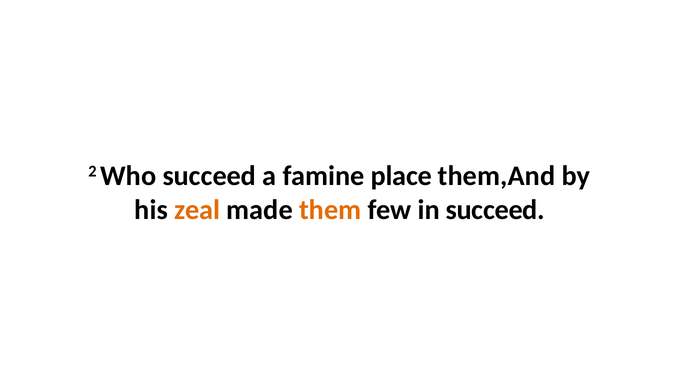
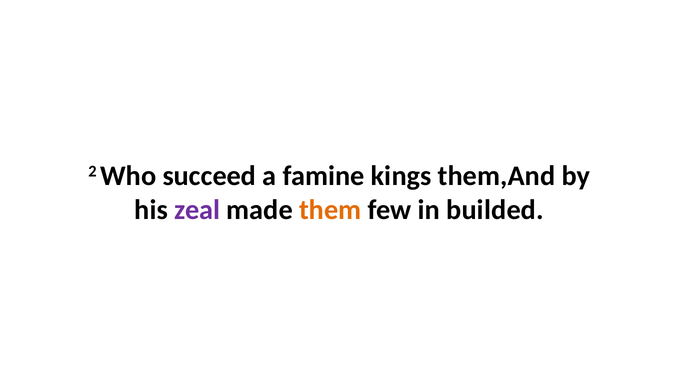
place: place -> kings
zeal colour: orange -> purple
in succeed: succeed -> builded
